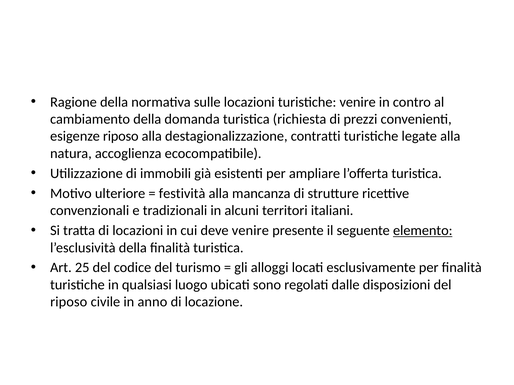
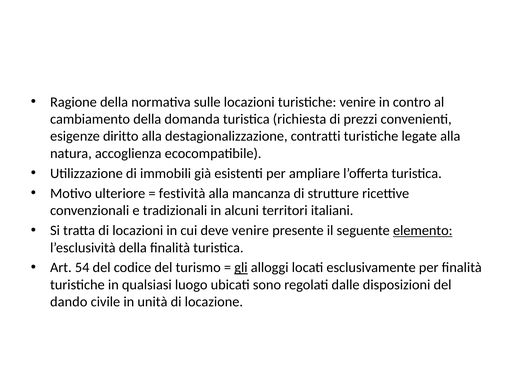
esigenze riposo: riposo -> diritto
25: 25 -> 54
gli underline: none -> present
riposo at (69, 302): riposo -> dando
anno: anno -> unità
